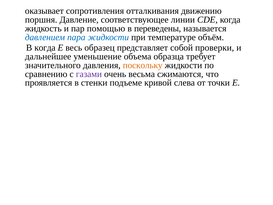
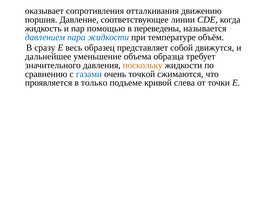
В когда: когда -> сразу
проверки: проверки -> движутся
газами colour: purple -> blue
весьма: весьма -> точкой
стенки: стенки -> только
